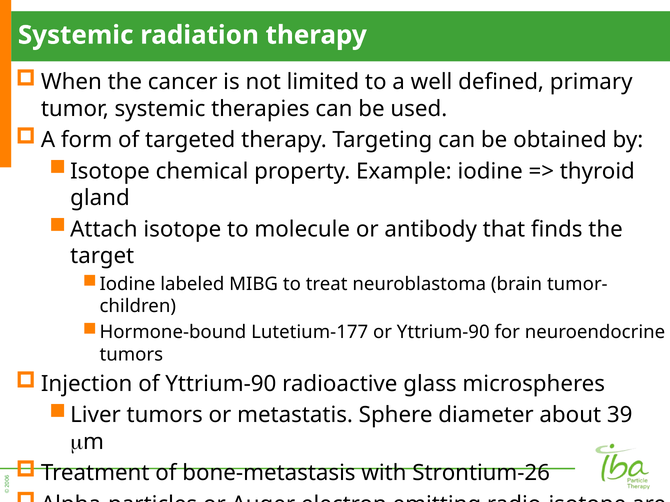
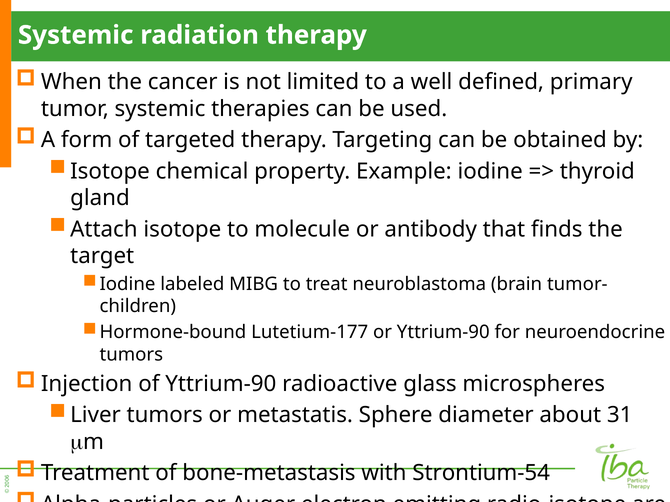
39: 39 -> 31
Strontium-26: Strontium-26 -> Strontium-54
